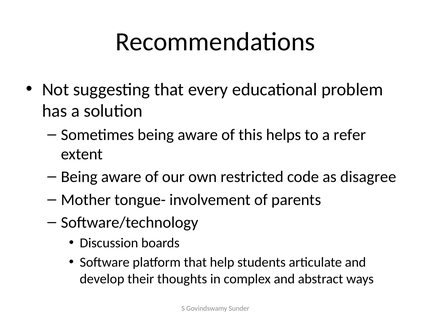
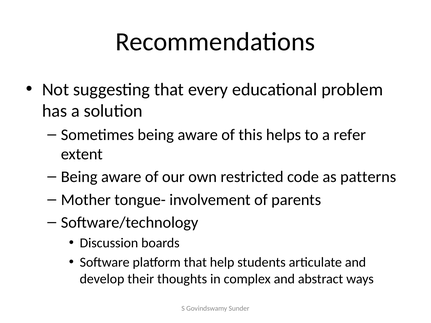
disagree: disagree -> patterns
